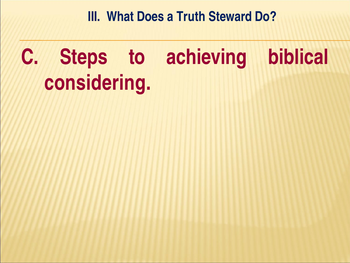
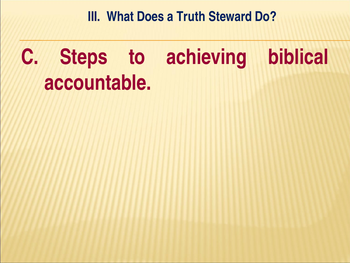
considering: considering -> accountable
